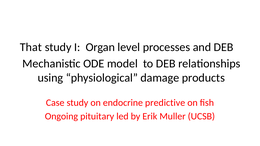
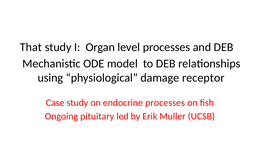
products: products -> receptor
endocrine predictive: predictive -> processes
